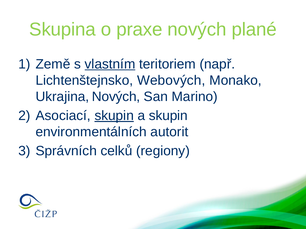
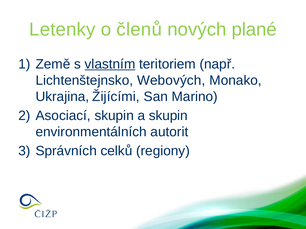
Skupina: Skupina -> Letenky
praxe: praxe -> členů
Ukrajina Nových: Nových -> Žijícími
skupin at (114, 116) underline: present -> none
